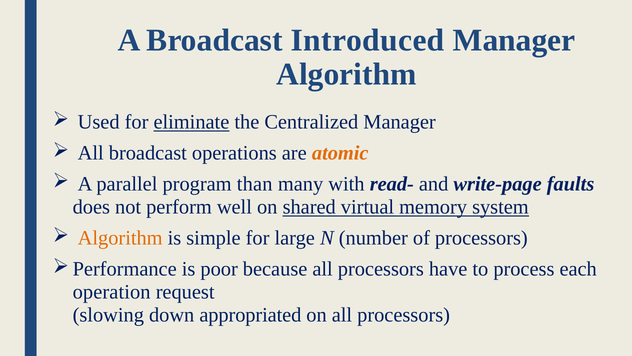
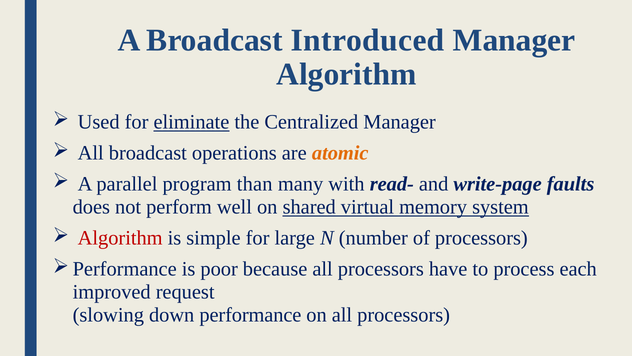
Algorithm at (120, 238) colour: orange -> red
operation: operation -> improved
appropriated: appropriated -> performance
